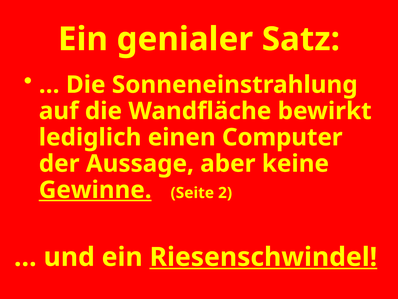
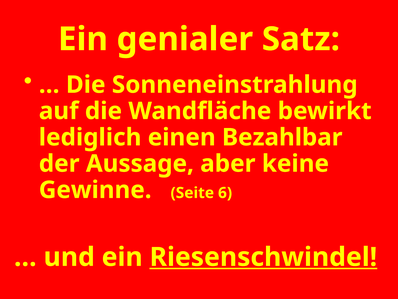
Computer: Computer -> Bezahlbar
Gewinne underline: present -> none
2: 2 -> 6
